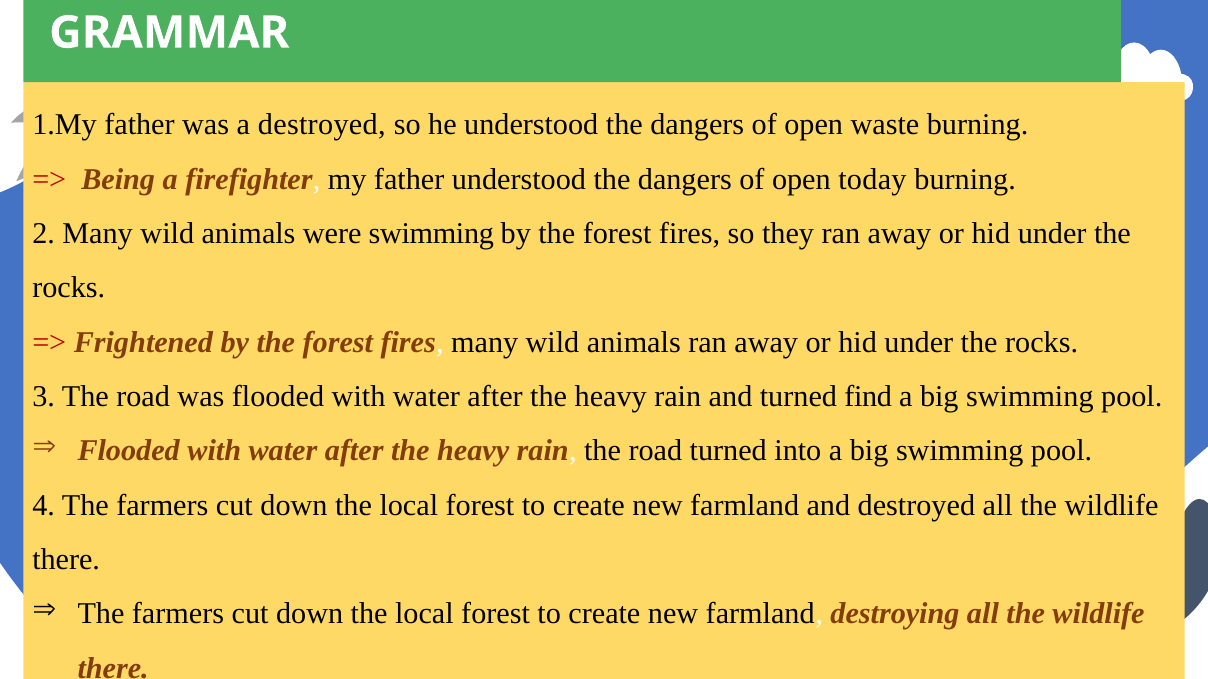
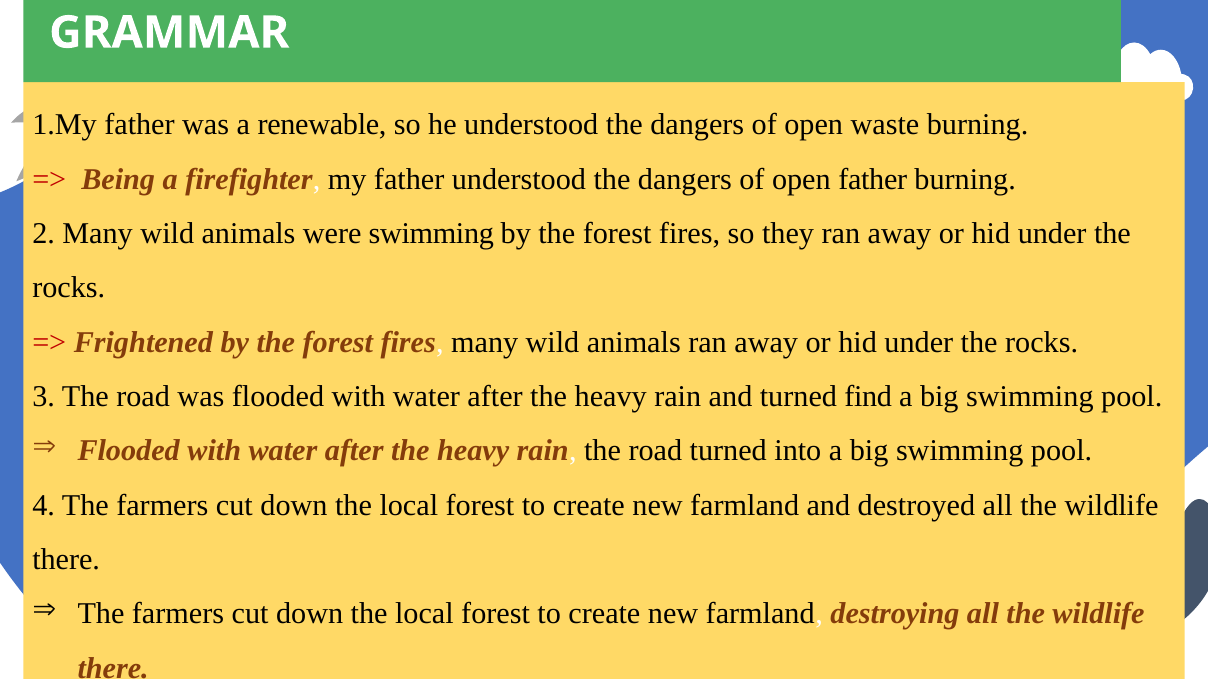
a destroyed: destroyed -> renewable
open today: today -> father
